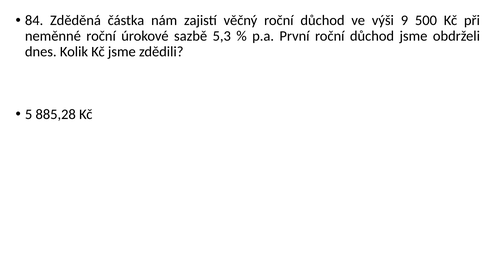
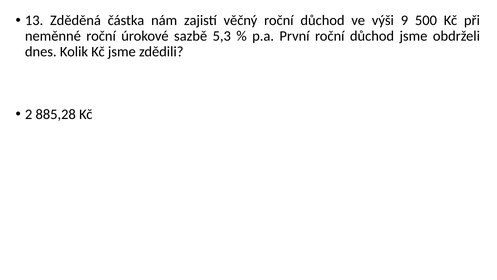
84: 84 -> 13
5: 5 -> 2
